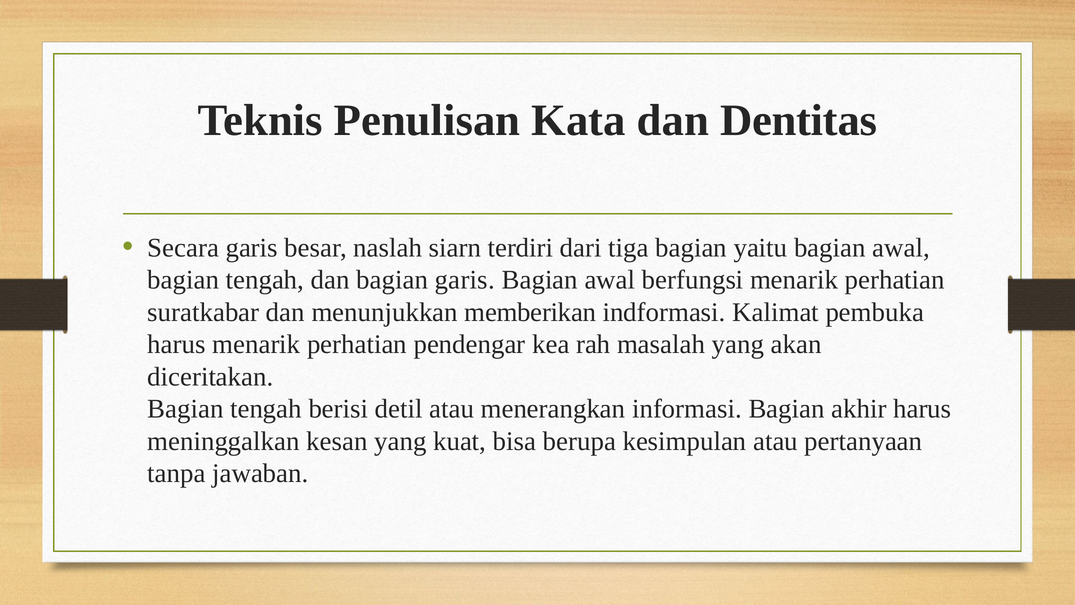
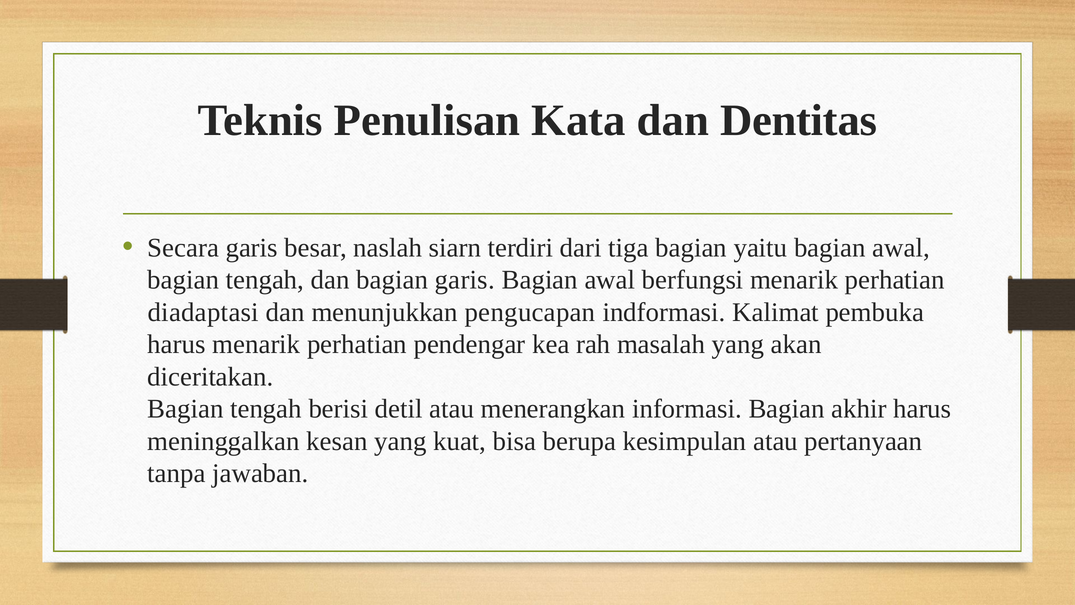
suratkabar: suratkabar -> diadaptasi
memberikan: memberikan -> pengucapan
